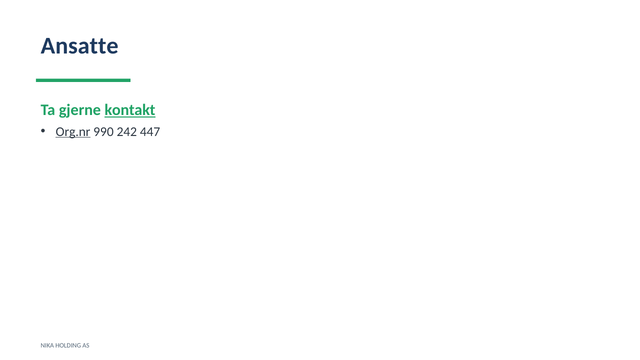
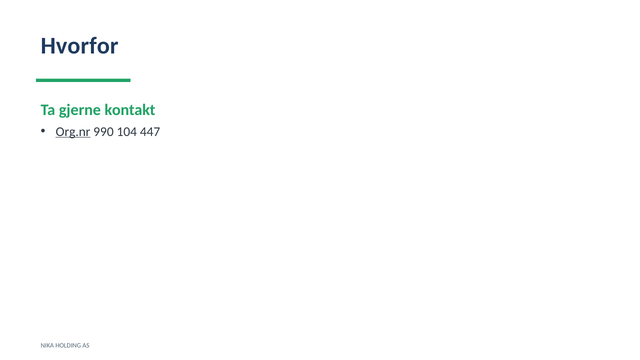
Ansatte: Ansatte -> Hvorfor
kontakt underline: present -> none
242: 242 -> 104
